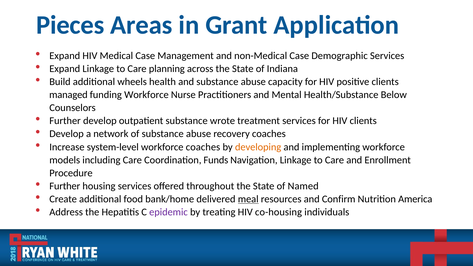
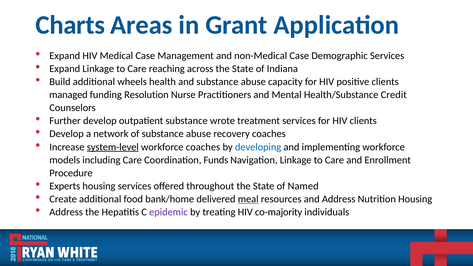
Pieces: Pieces -> Charts
planning: planning -> reaching
funding Workforce: Workforce -> Resolution
Below: Below -> Credit
system-level underline: none -> present
developing colour: orange -> blue
Further at (65, 186): Further -> Experts
and Confirm: Confirm -> Address
Nutrition America: America -> Housing
co-housing: co-housing -> co-majority
